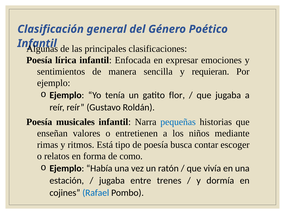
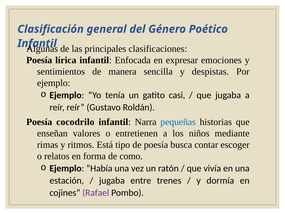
requieran: requieran -> despistas
flor: flor -> casi
musicales: musicales -> cocodrilo
Rafael colour: blue -> purple
